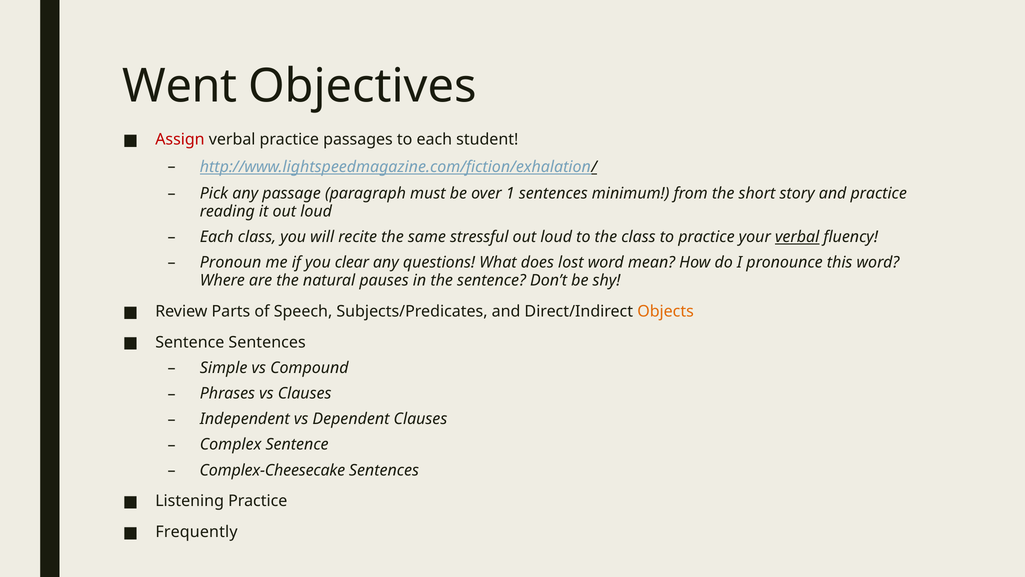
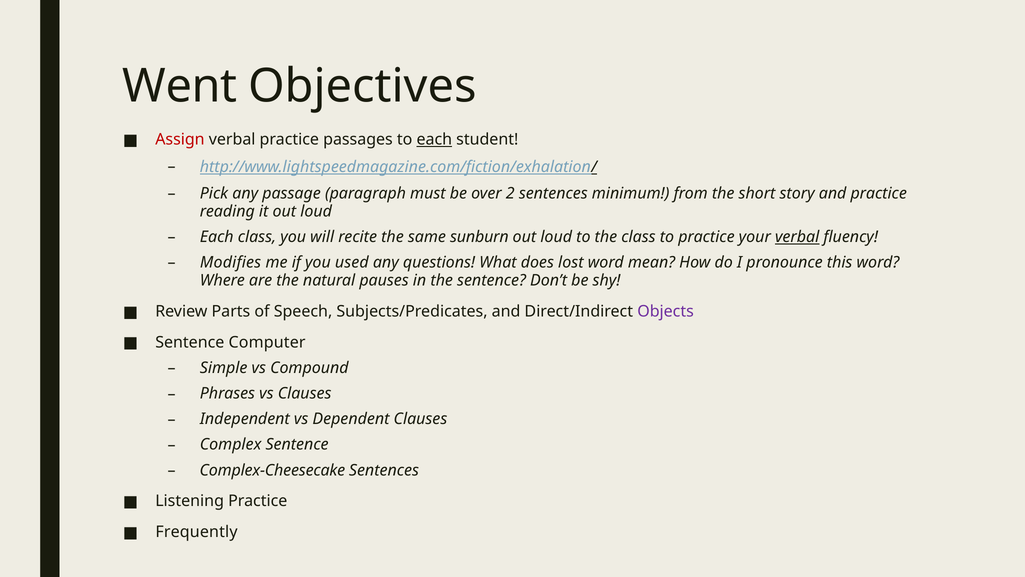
each at (434, 140) underline: none -> present
1: 1 -> 2
stressful: stressful -> sunburn
Pronoun: Pronoun -> Modifies
clear: clear -> used
Objects colour: orange -> purple
Sentence Sentences: Sentences -> Computer
